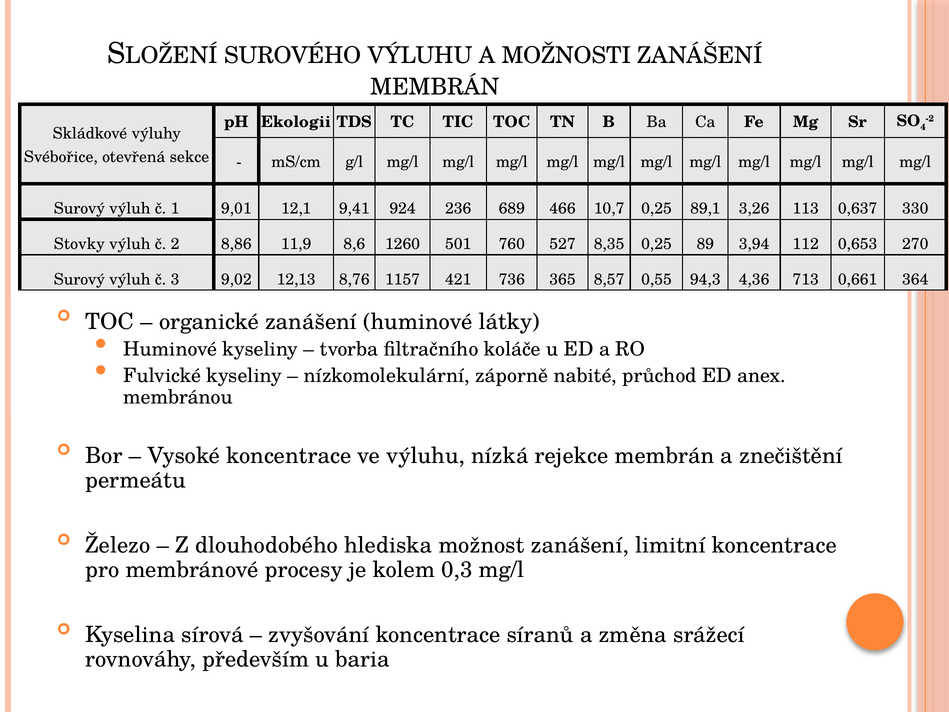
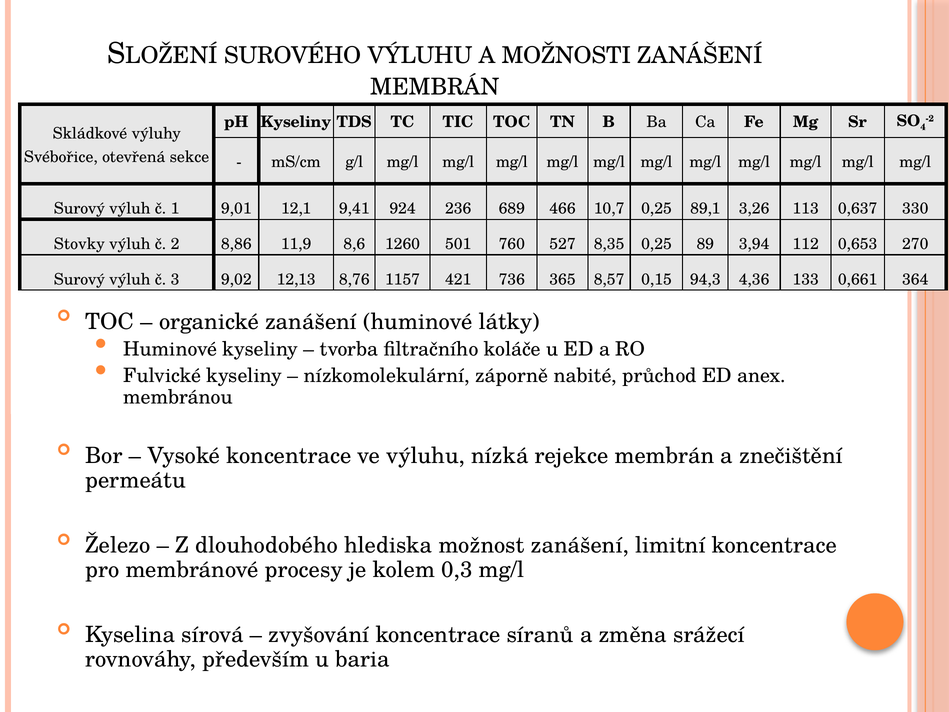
pH Ekologii: Ekologii -> Kyseliny
0,55: 0,55 -> 0,15
713: 713 -> 133
